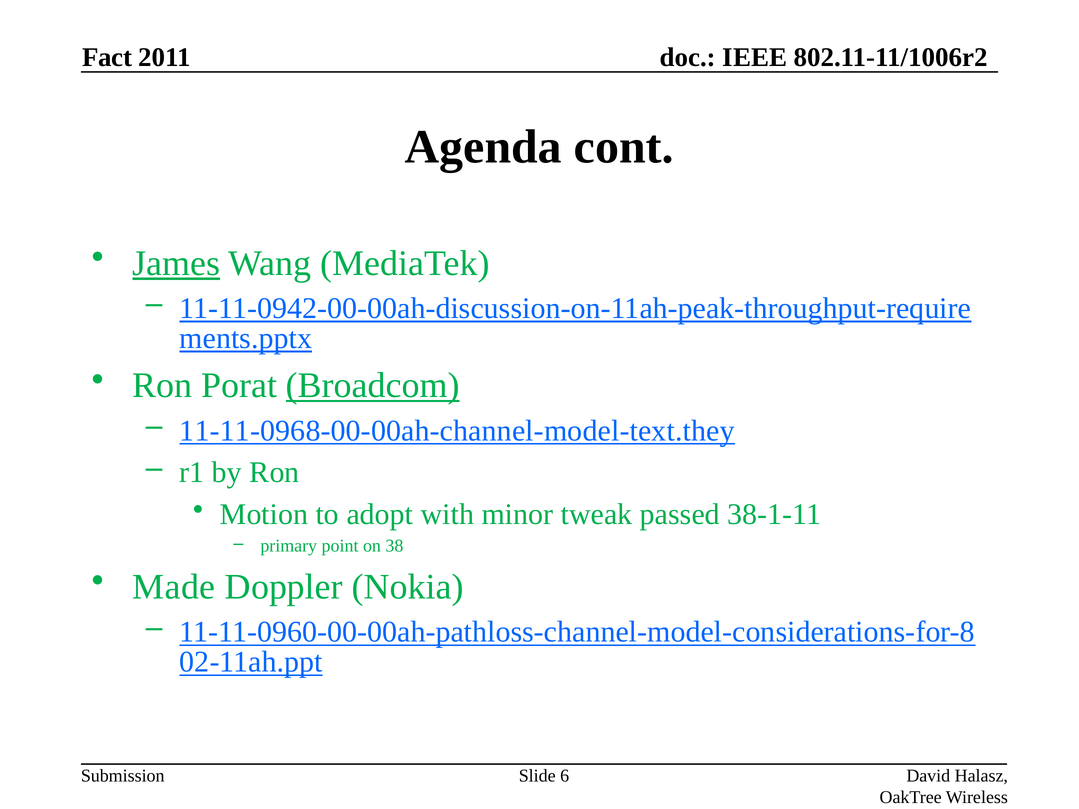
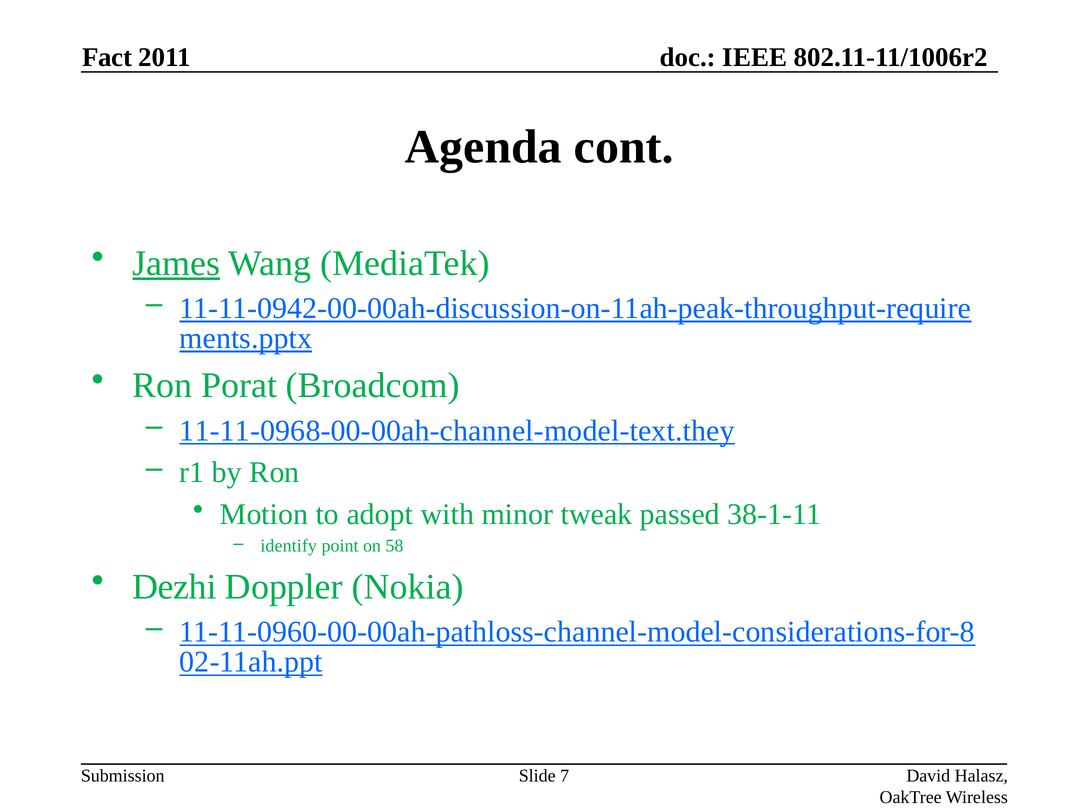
Broadcom underline: present -> none
primary: primary -> identify
38: 38 -> 58
Made: Made -> Dezhi
6: 6 -> 7
